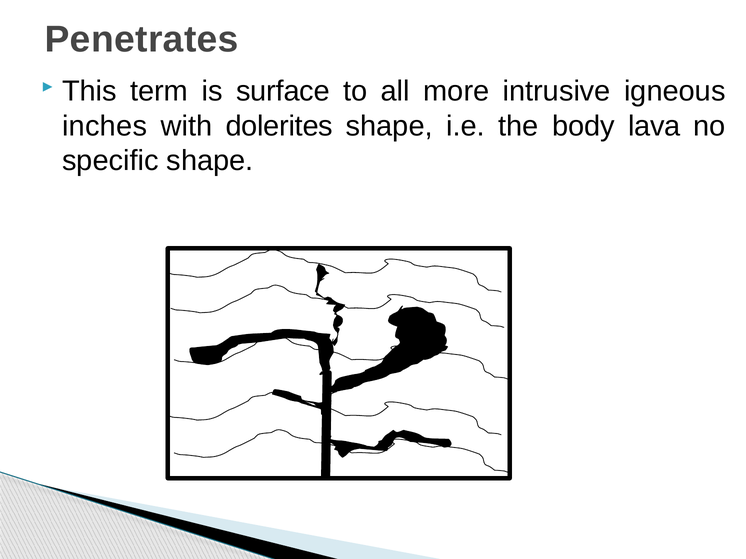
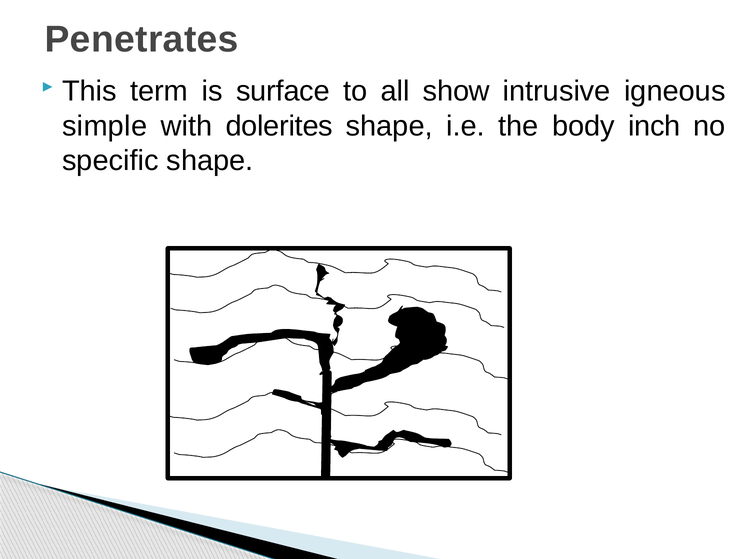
more: more -> show
inches: inches -> simple
lava: lava -> inch
